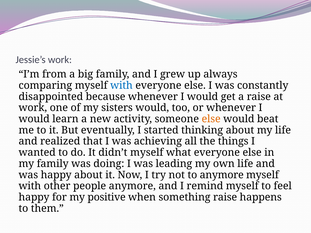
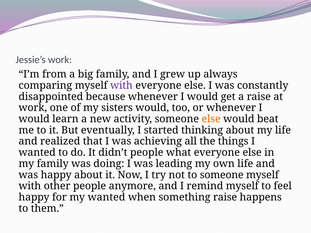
with at (121, 85) colour: blue -> purple
didn’t myself: myself -> people
to anymore: anymore -> someone
my positive: positive -> wanted
